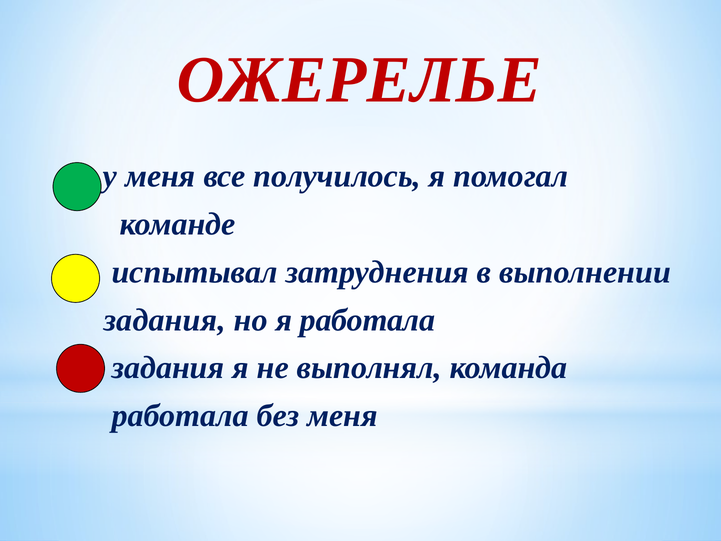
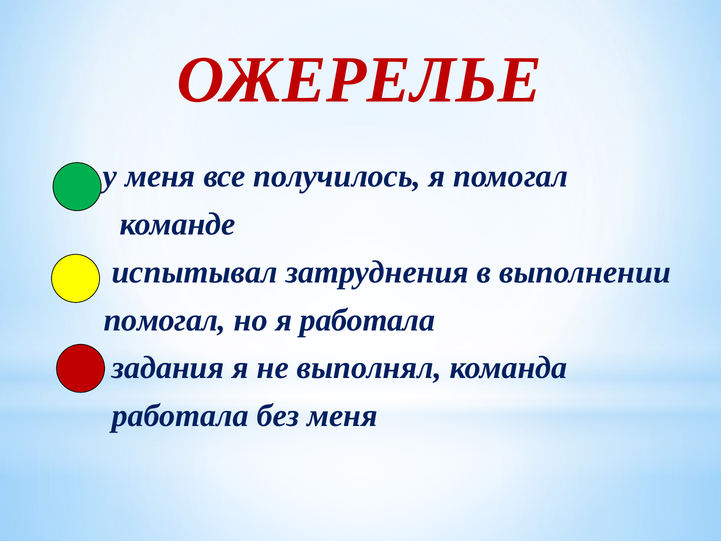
задания at (165, 320): задания -> помогал
